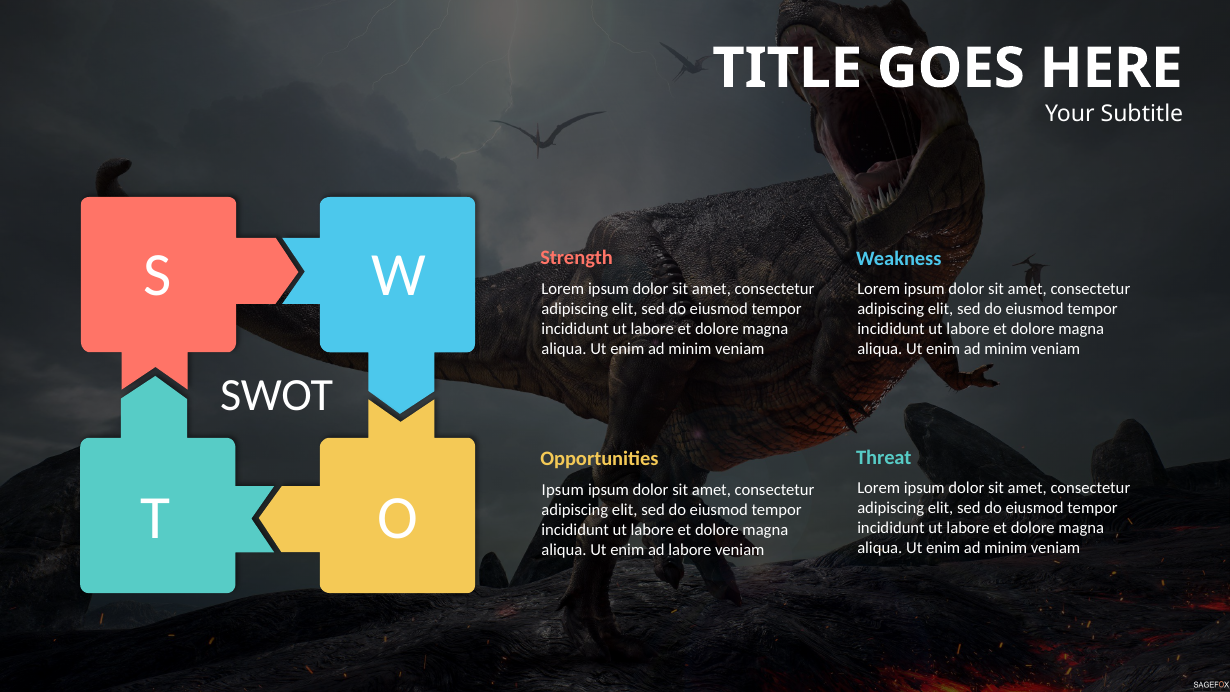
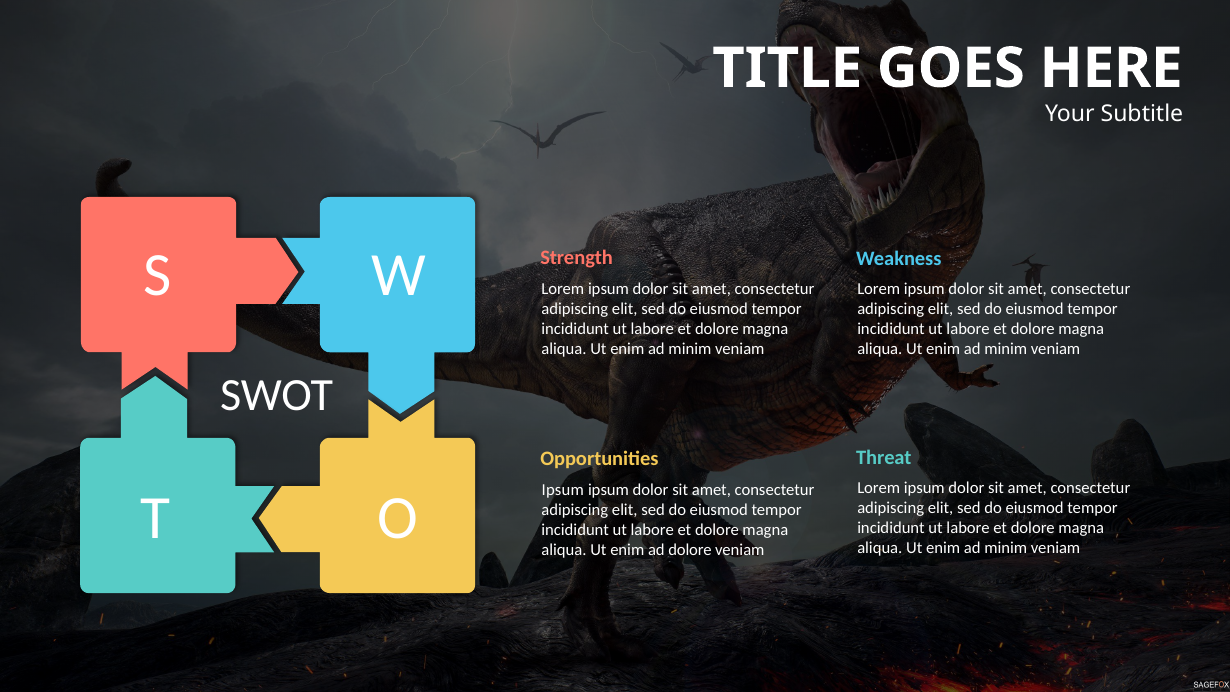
ad labore: labore -> dolore
